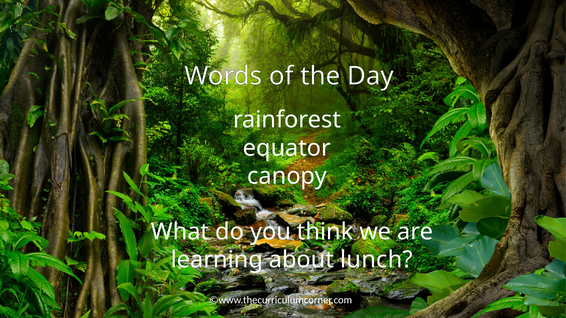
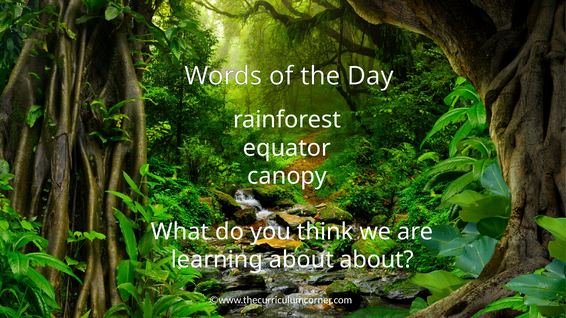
about lunch: lunch -> about
